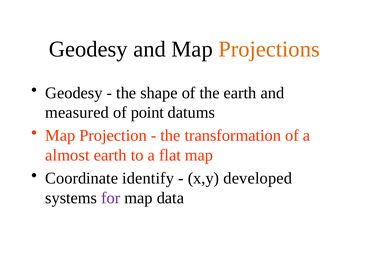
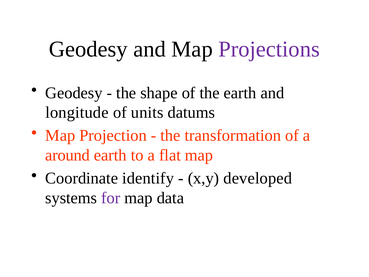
Projections colour: orange -> purple
measured: measured -> longitude
point: point -> units
almost: almost -> around
